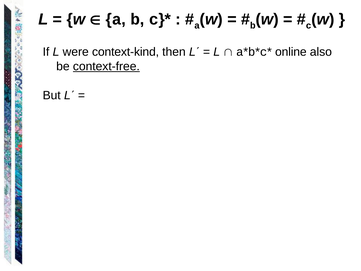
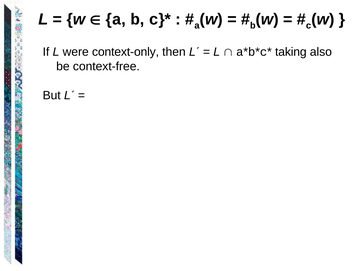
context-kind: context-kind -> context-only
online: online -> taking
context-free underline: present -> none
